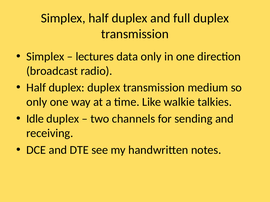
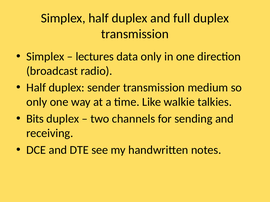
duplex duplex: duplex -> sender
Idle: Idle -> Bits
